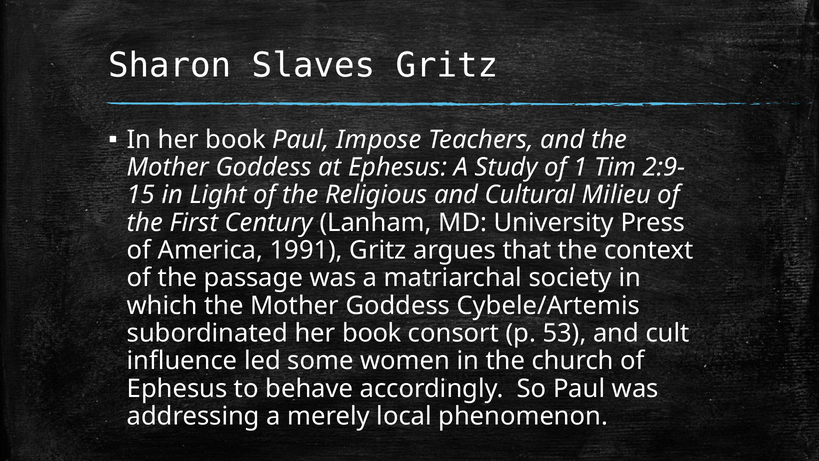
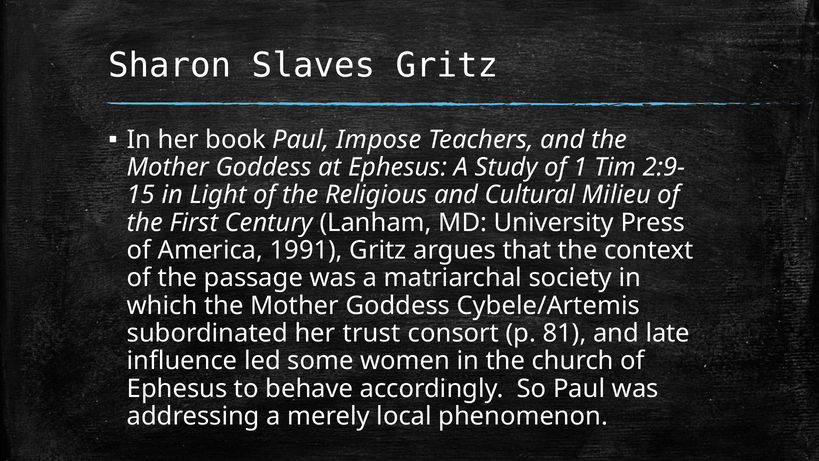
subordinated her book: book -> trust
53: 53 -> 81
cult: cult -> late
